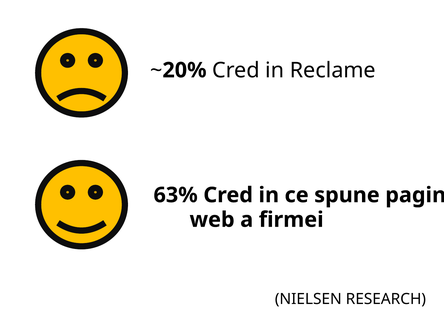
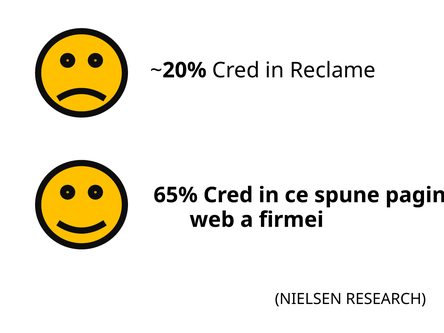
63%: 63% -> 65%
